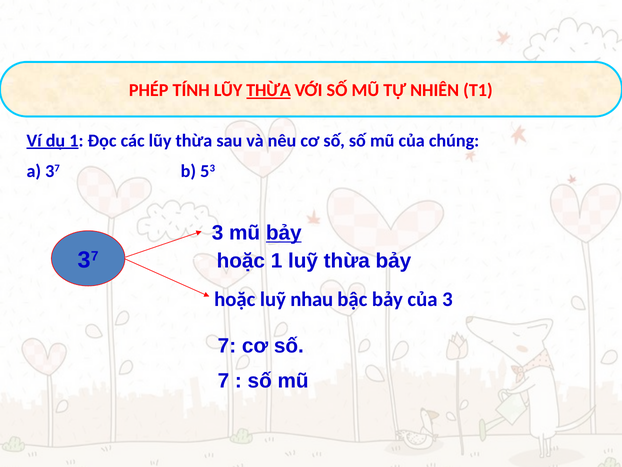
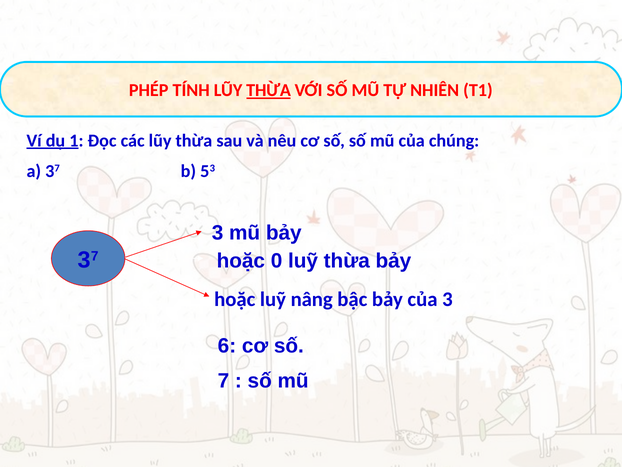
bảy at (284, 233) underline: present -> none
hoặc 1: 1 -> 0
nhau: nhau -> nâng
7 at (227, 345): 7 -> 6
